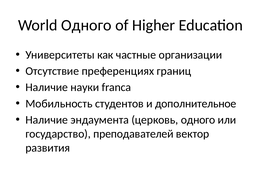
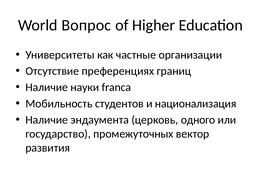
World Одного: Одного -> Вопрос
дополнительное: дополнительное -> национализация
преподавателей: преподавателей -> промежуточных
